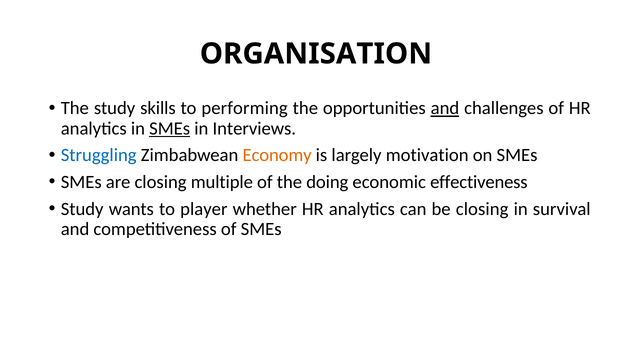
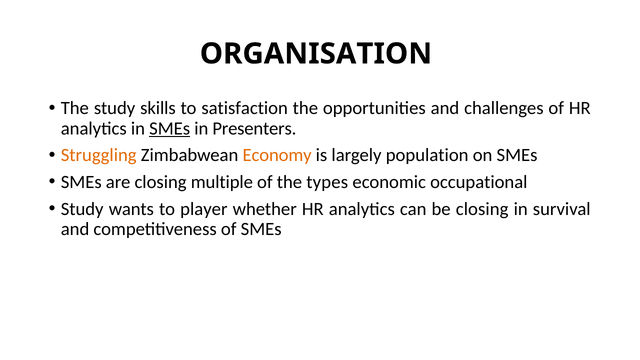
performing: performing -> satisfaction
and at (445, 108) underline: present -> none
Interviews: Interviews -> Presenters
Struggling colour: blue -> orange
motivation: motivation -> population
doing: doing -> types
effectiveness: effectiveness -> occupational
